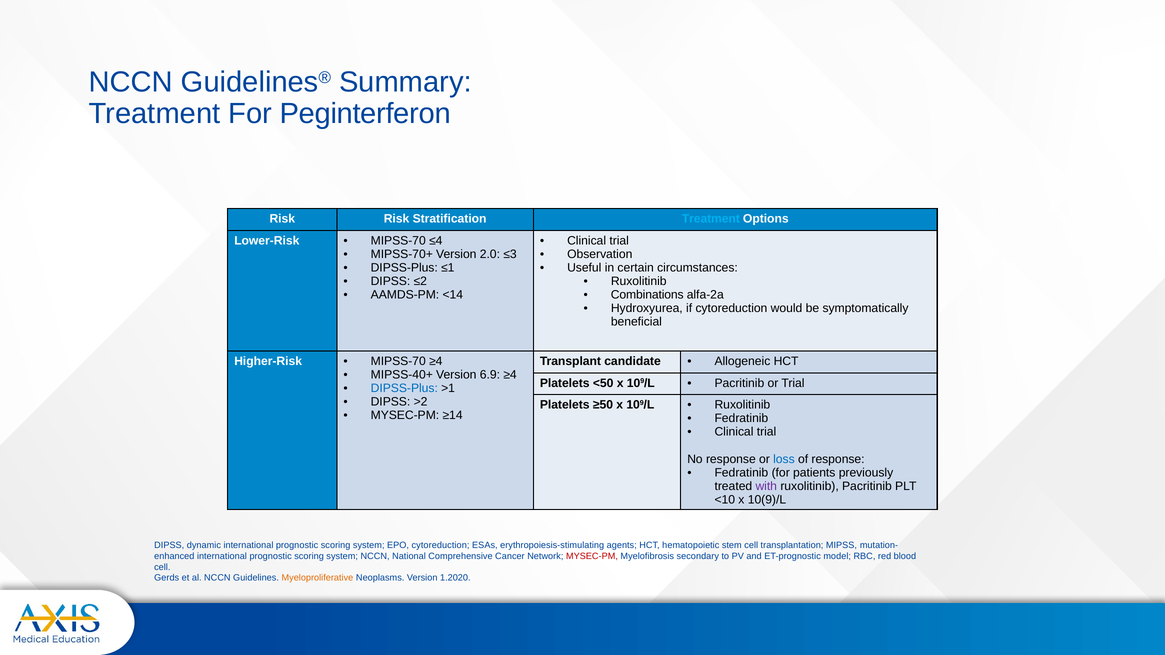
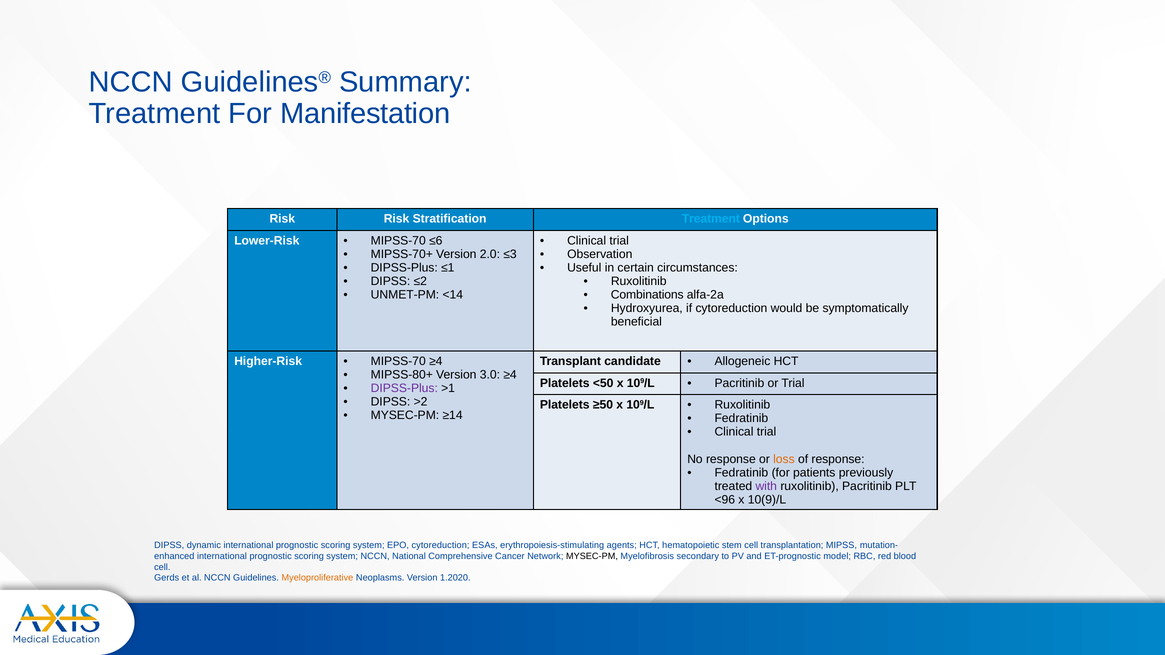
Peginterferon: Peginterferon -> Manifestation
≤4: ≤4 -> ≤6
AAMDS-PM: AAMDS-PM -> UNMET-PM
MIPSS-40+: MIPSS-40+ -> MIPSS-80+
6.9: 6.9 -> 3.0
DIPSS-Plus at (404, 388) colour: blue -> purple
loss colour: blue -> orange
<10: <10 -> <96
MYSEC-PM at (592, 556) colour: red -> black
